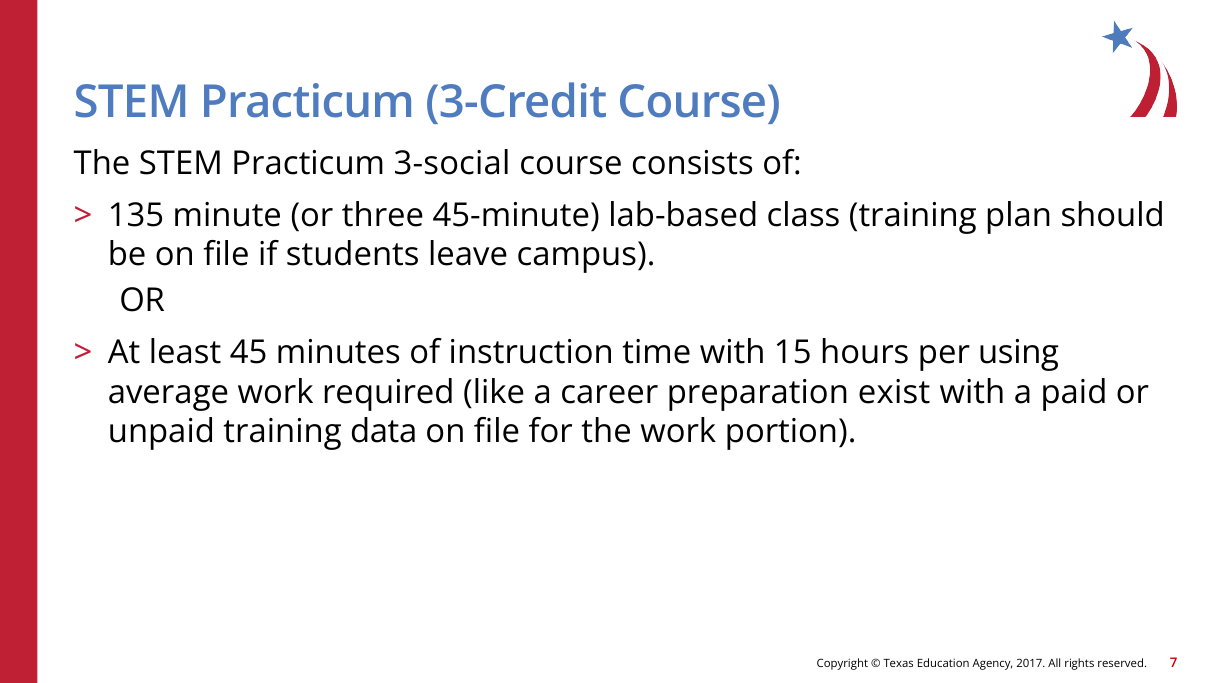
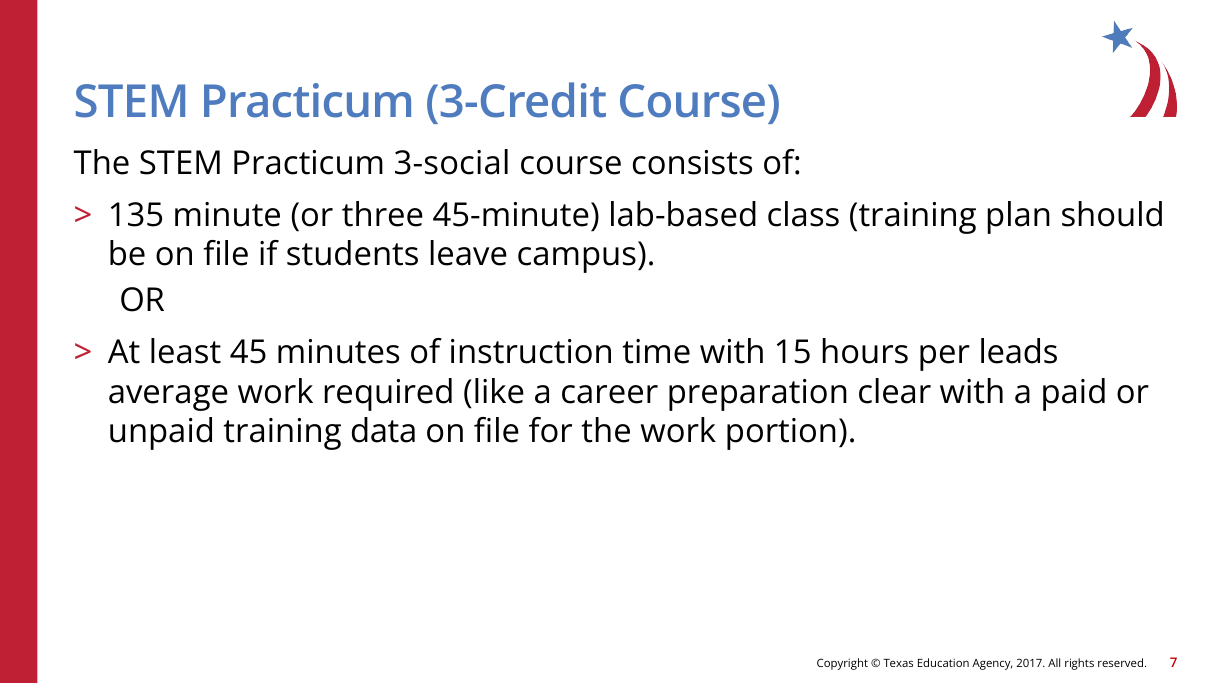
using: using -> leads
exist: exist -> clear
